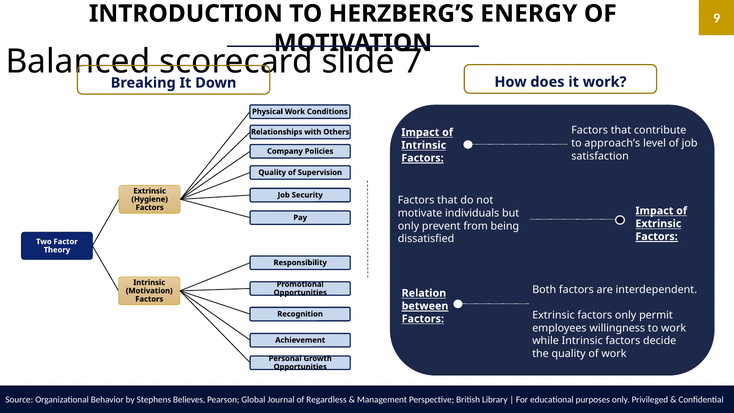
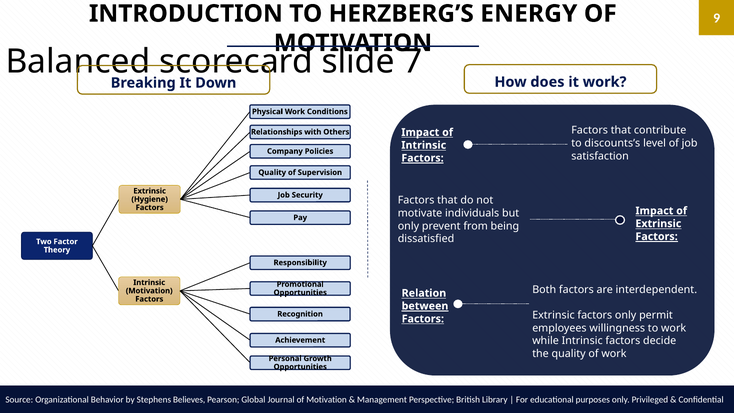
approach’s: approach’s -> discounts’s
Journal of Regardless: Regardless -> Motivation
